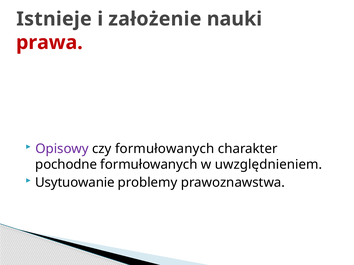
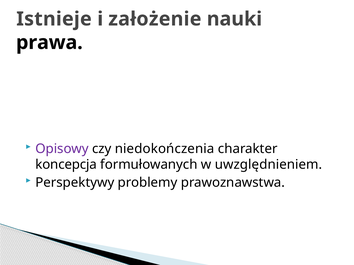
prawa colour: red -> black
czy formułowanych: formułowanych -> niedokończenia
pochodne: pochodne -> koncepcja
Usytuowanie: Usytuowanie -> Perspektywy
